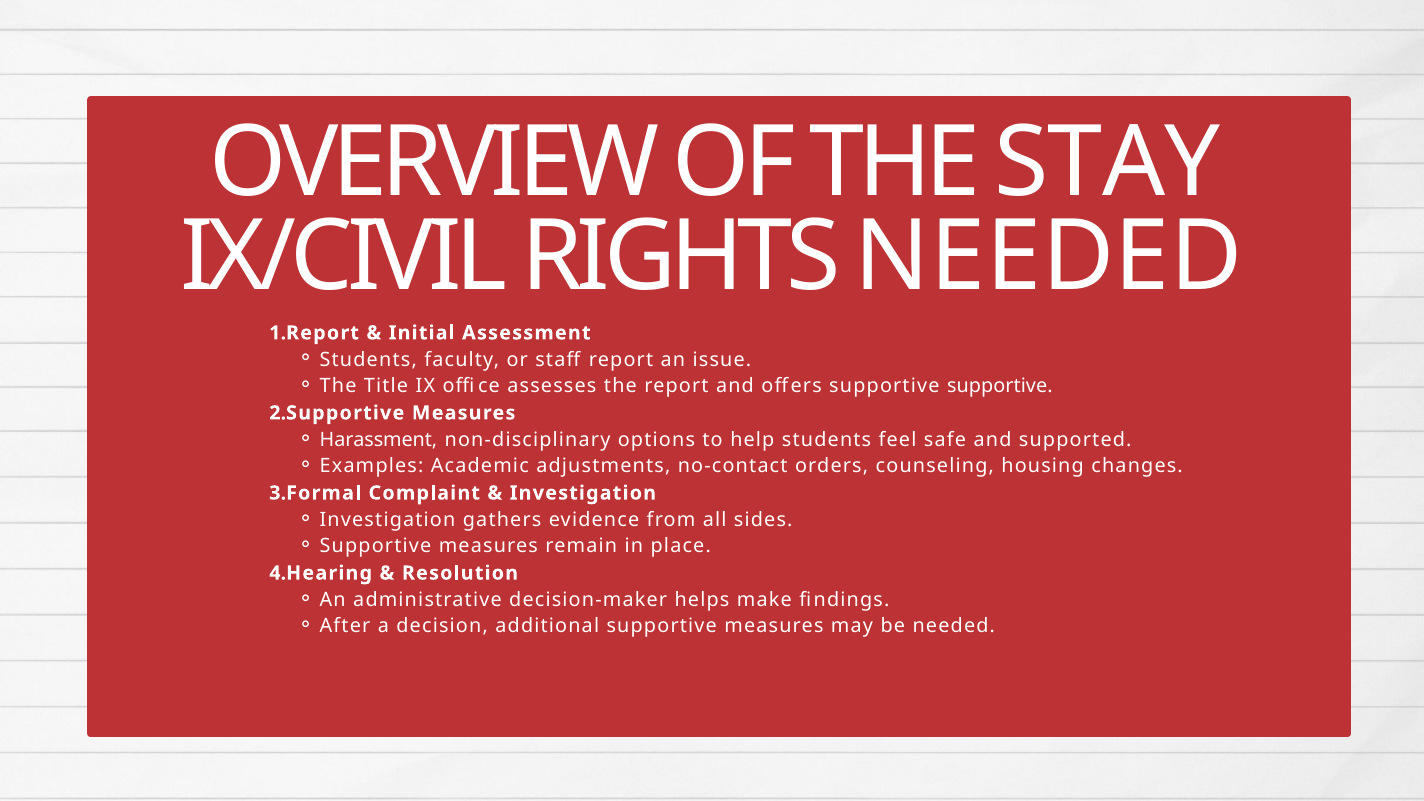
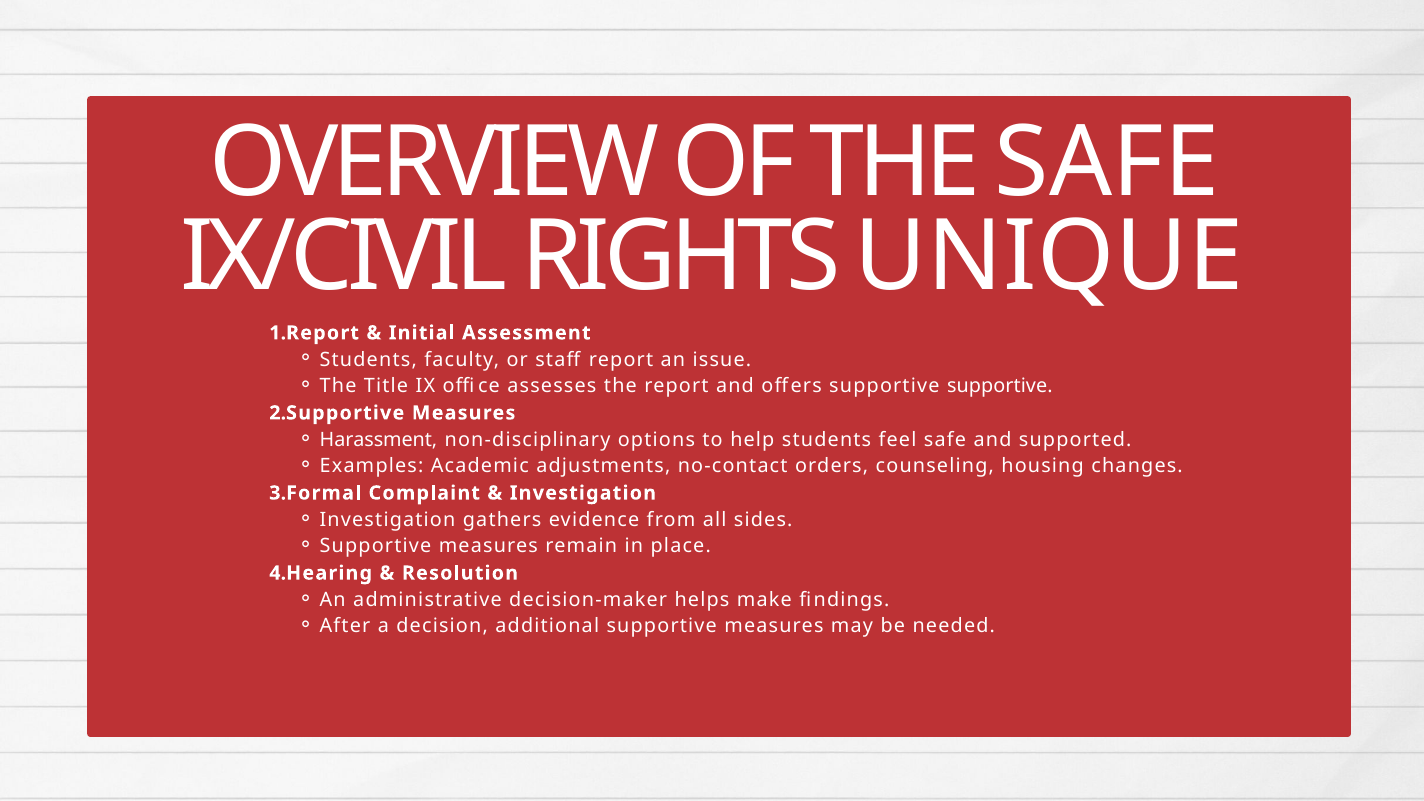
THE STAY: STAY -> SAFE
RIGHTS NEEDED: NEEDED -> UNIQUE
